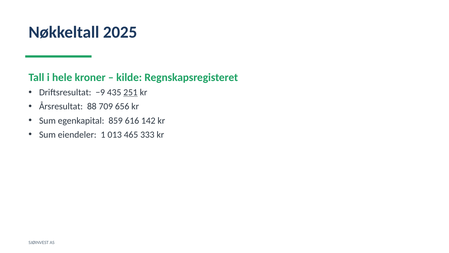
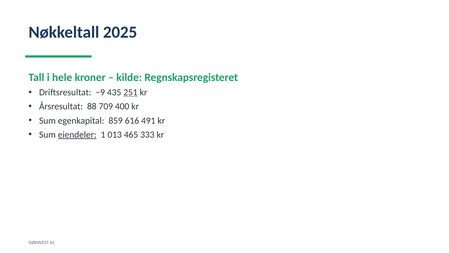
656: 656 -> 400
142: 142 -> 491
eiendeler underline: none -> present
